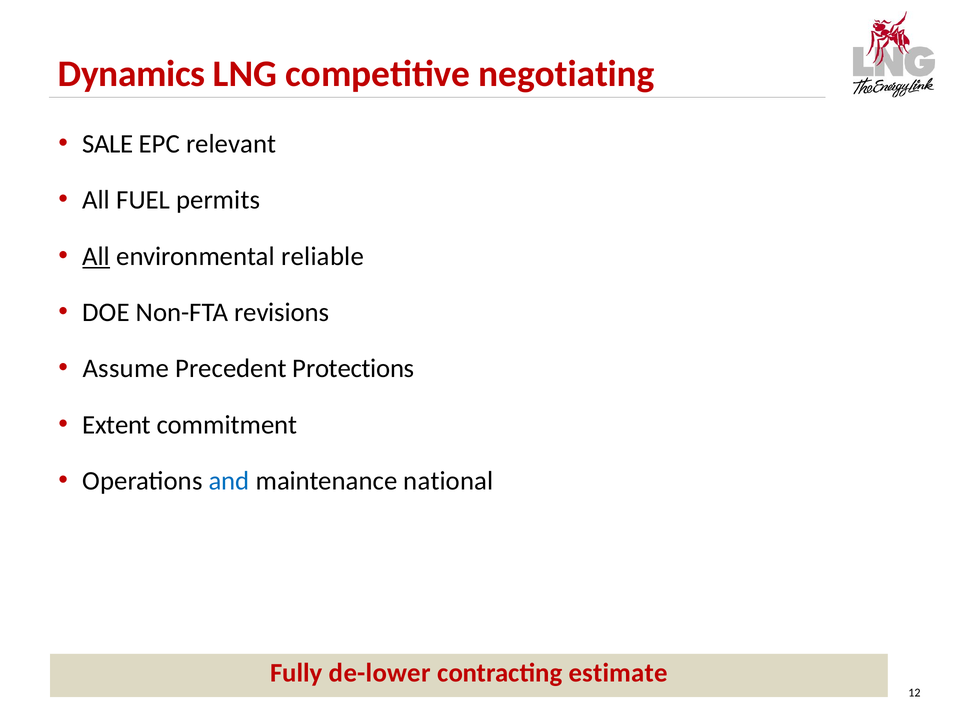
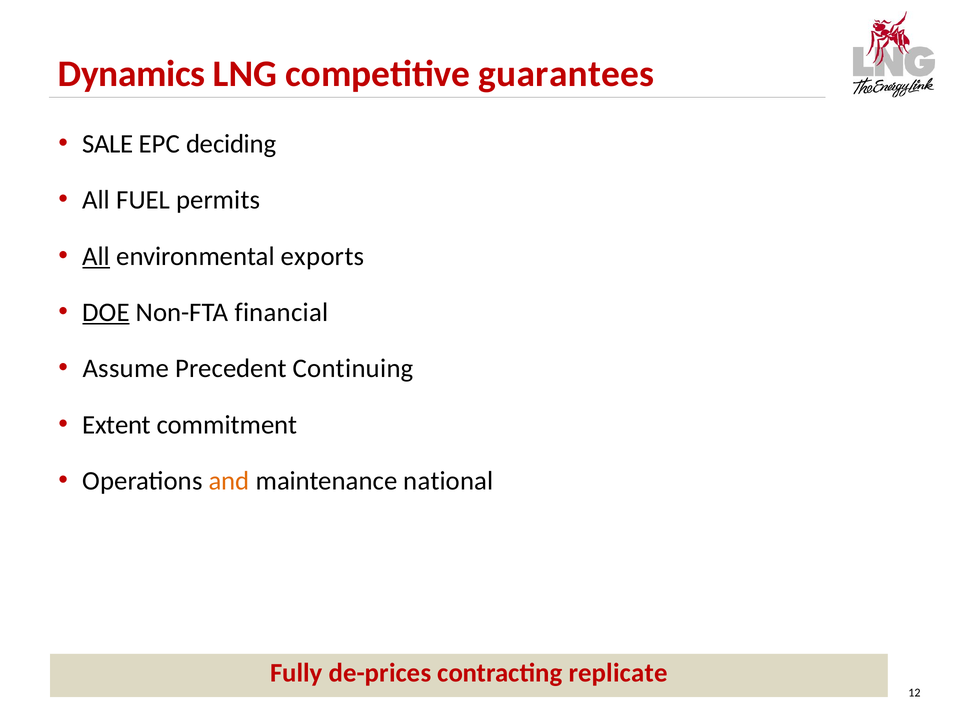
negotiating: negotiating -> guarantees
relevant: relevant -> deciding
reliable: reliable -> exports
DOE underline: none -> present
revisions: revisions -> financial
Protections: Protections -> Continuing
and colour: blue -> orange
de-lower: de-lower -> de-prices
estimate: estimate -> replicate
